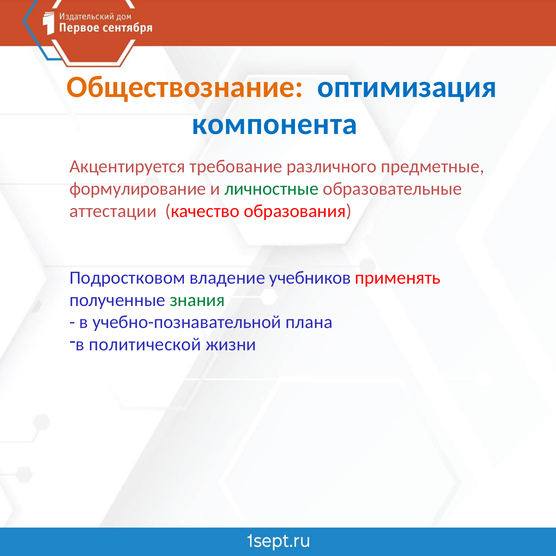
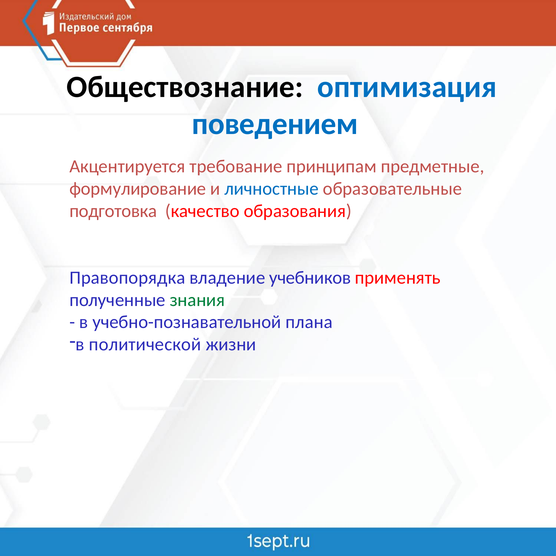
Обществознание colour: orange -> black
компонента: компонента -> поведением
различного: различного -> принципам
личностные colour: green -> blue
аттестации: аттестации -> подготовка
Подростковом: Подростковом -> Правопорядка
